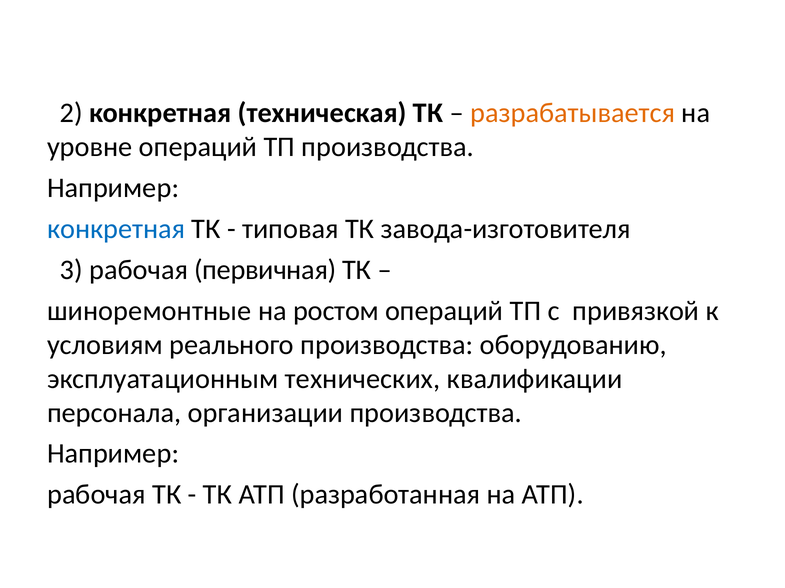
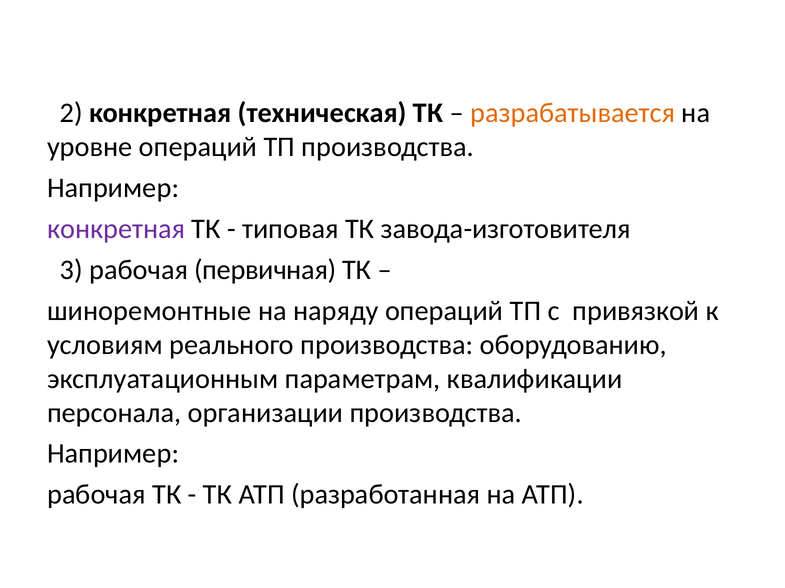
конкретная at (116, 229) colour: blue -> purple
ростом: ростом -> наряду
технических: технических -> параметрам
